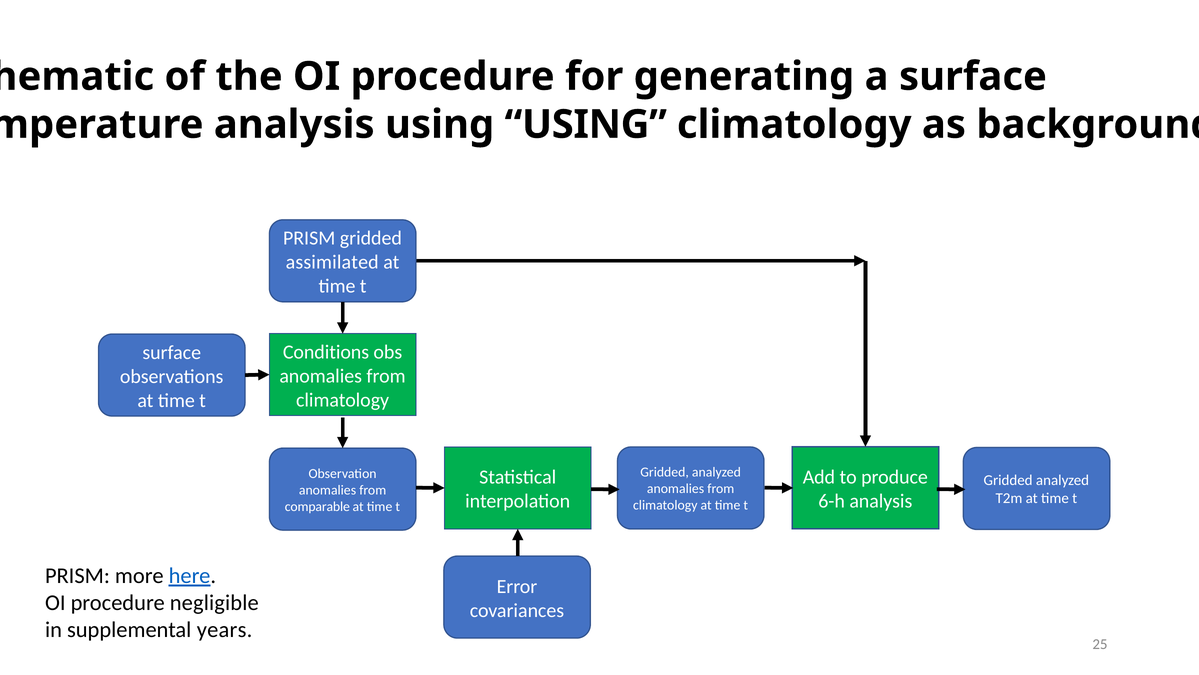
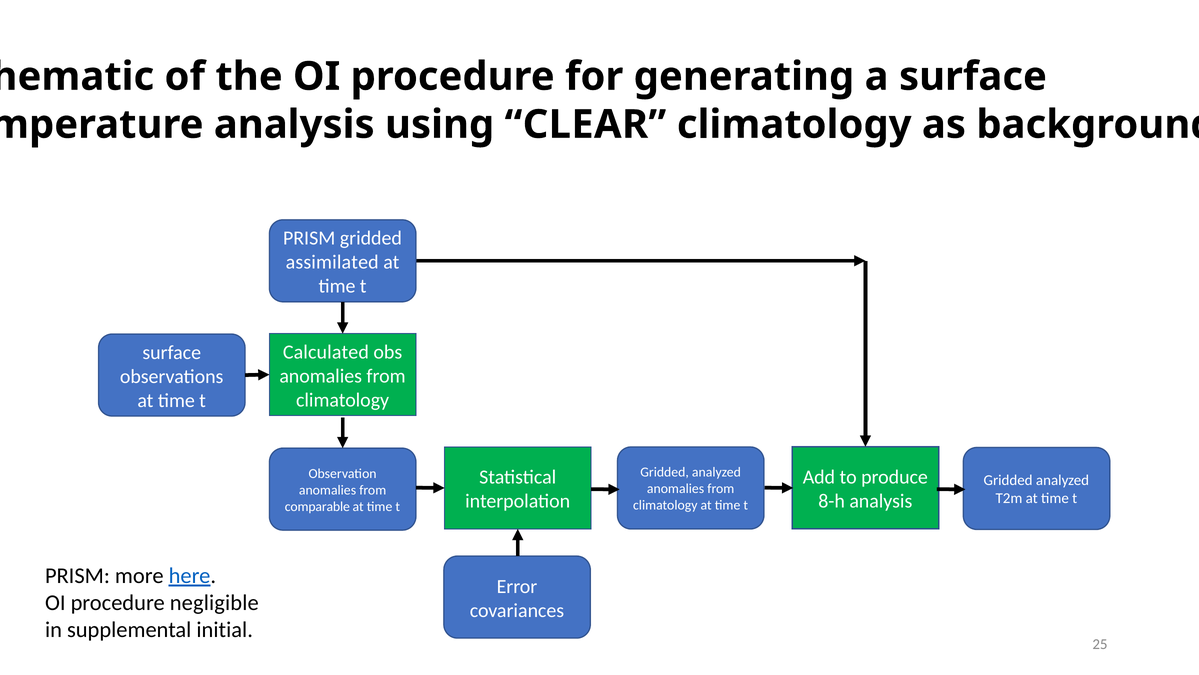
using USING: USING -> CLEAR
Conditions: Conditions -> Calculated
6-h: 6-h -> 8-h
years: years -> initial
